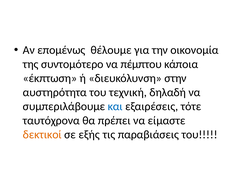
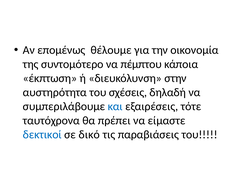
τεχνική: τεχνική -> σχέσεις
δεκτικοί colour: orange -> blue
εξής: εξής -> δικό
